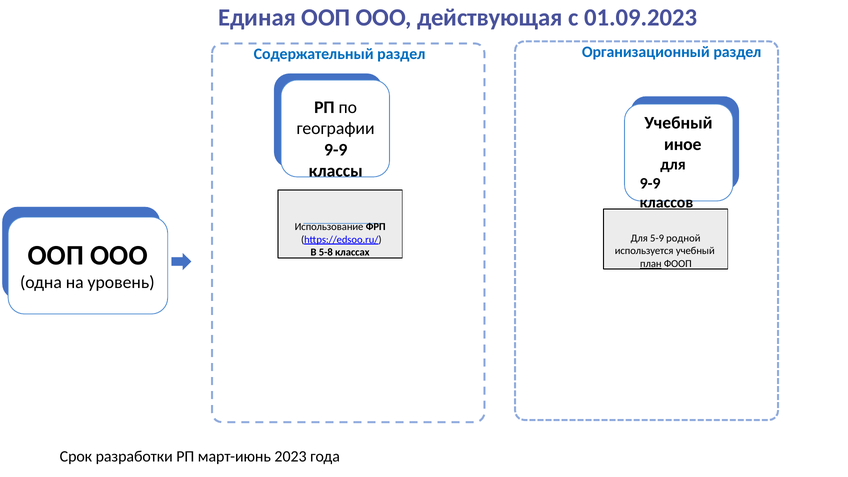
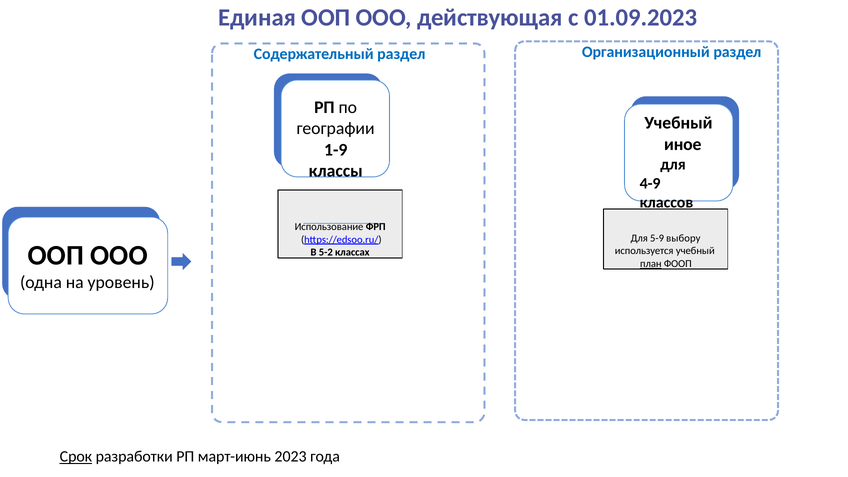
9-9 at (336, 150): 9-9 -> 1-9
9-9 at (650, 183): 9-9 -> 4-9
родной: родной -> выбору
5-8: 5-8 -> 5-2
Срок underline: none -> present
